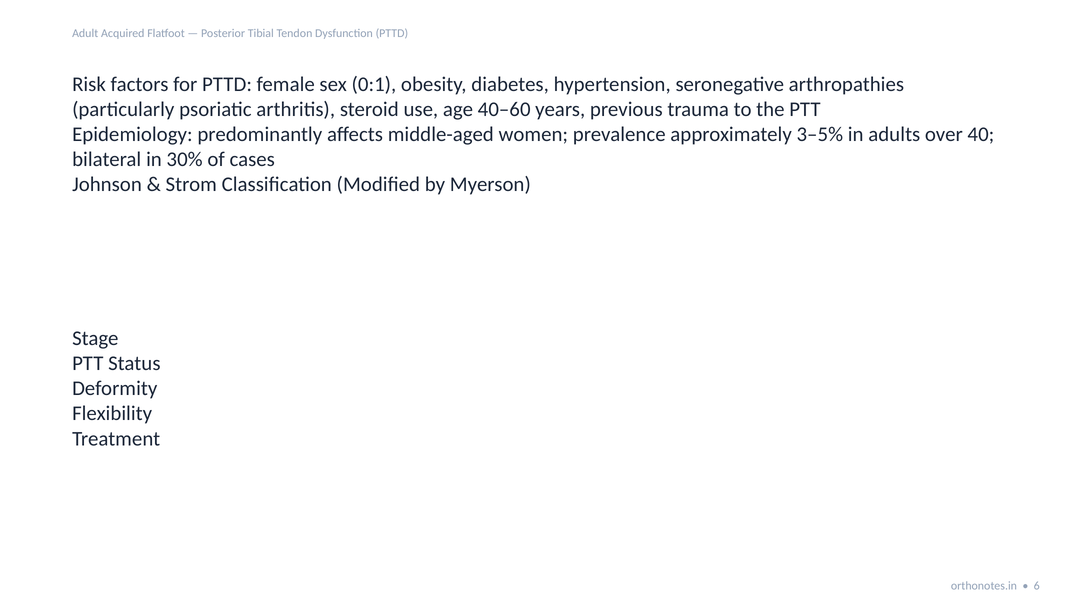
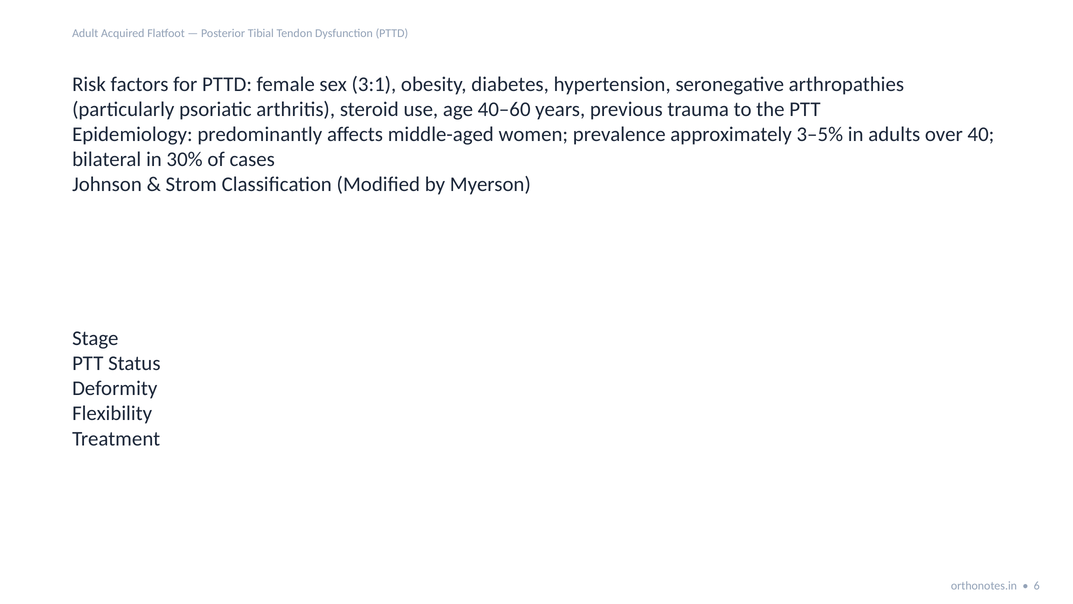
0:1: 0:1 -> 3:1
